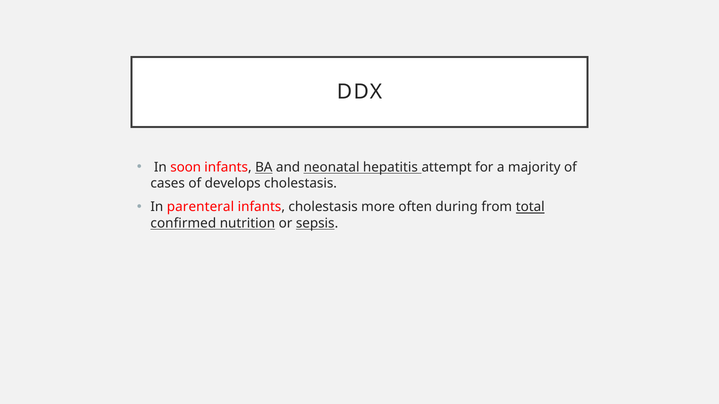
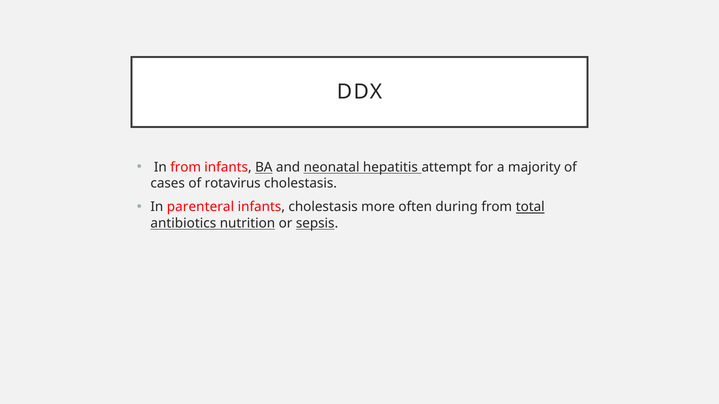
In soon: soon -> from
develops: develops -> rotavirus
confirmed: confirmed -> antibiotics
